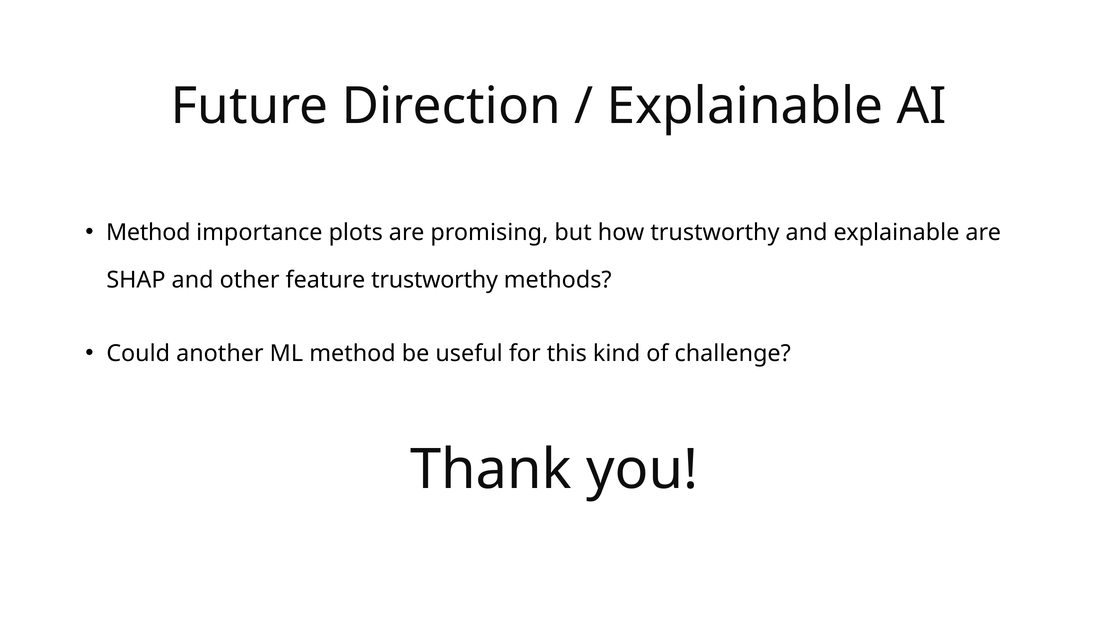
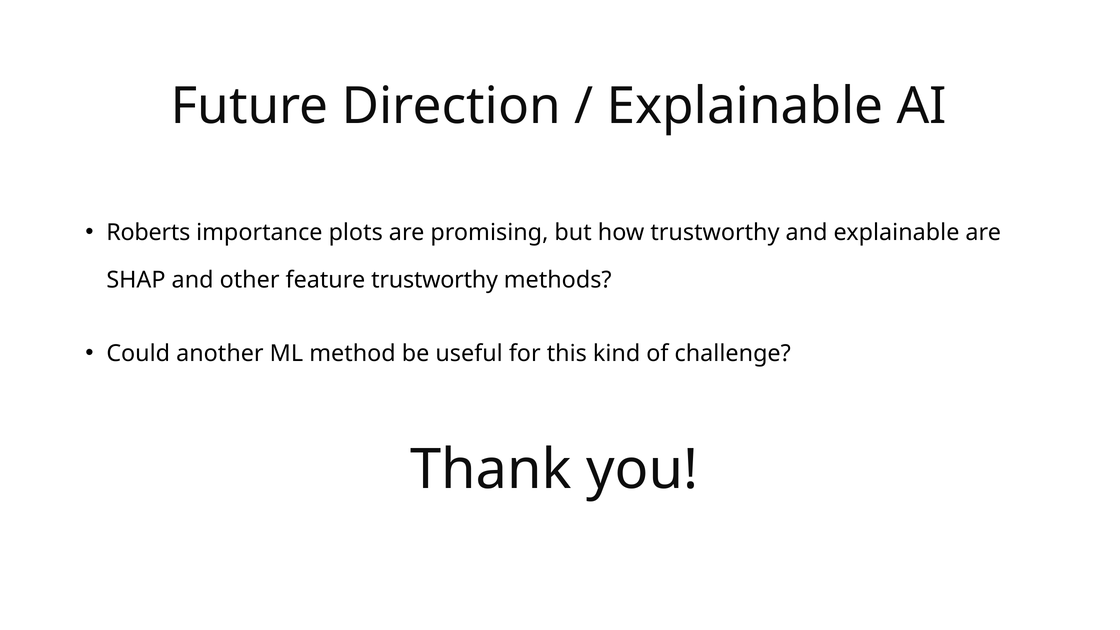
Method at (148, 232): Method -> Roberts
